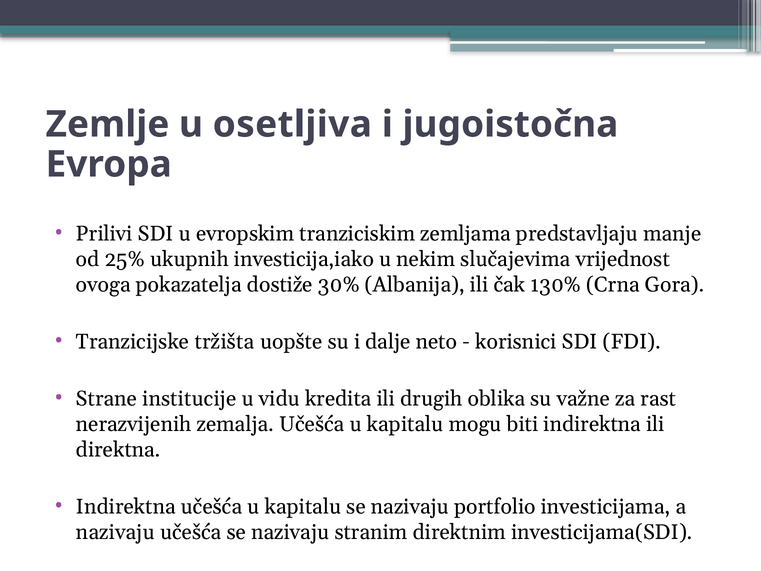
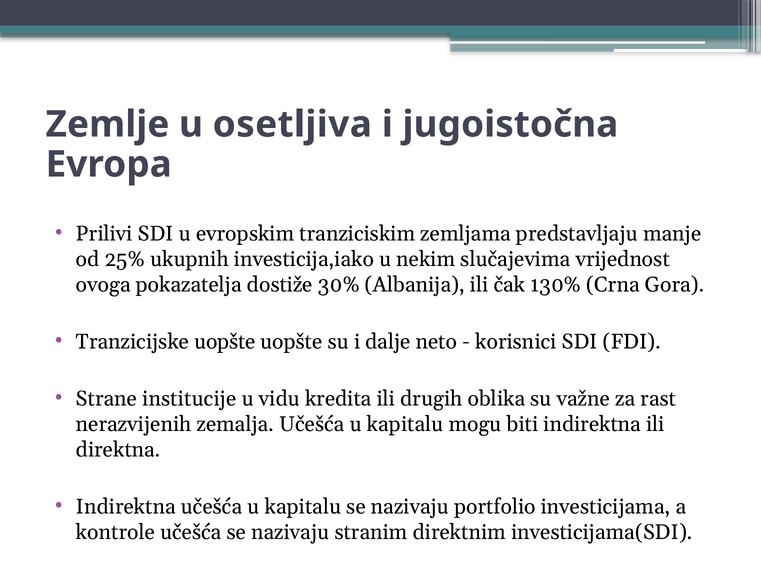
Tranzicijske tržišta: tržišta -> uopšte
nazivaju at (115, 532): nazivaju -> kontrole
